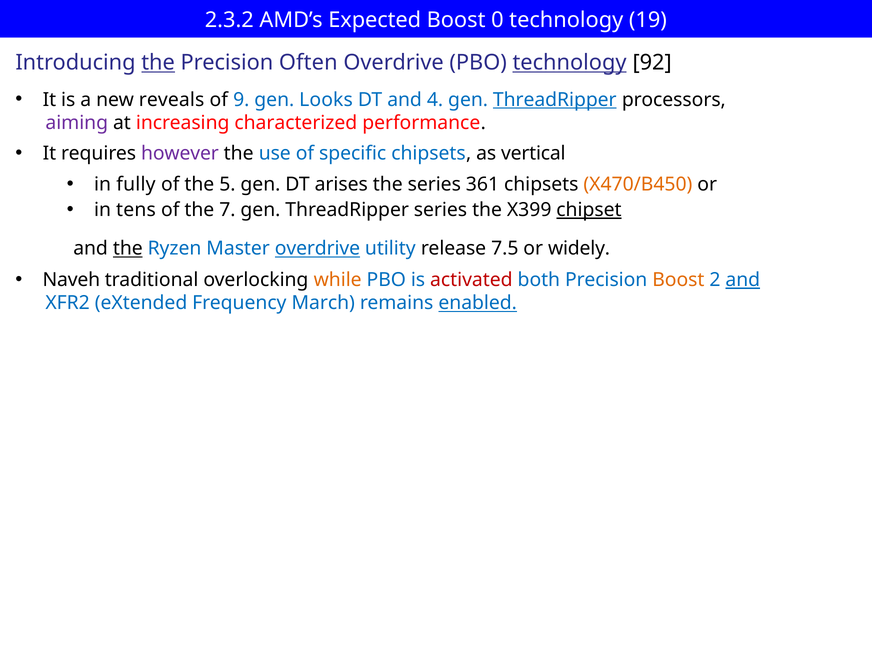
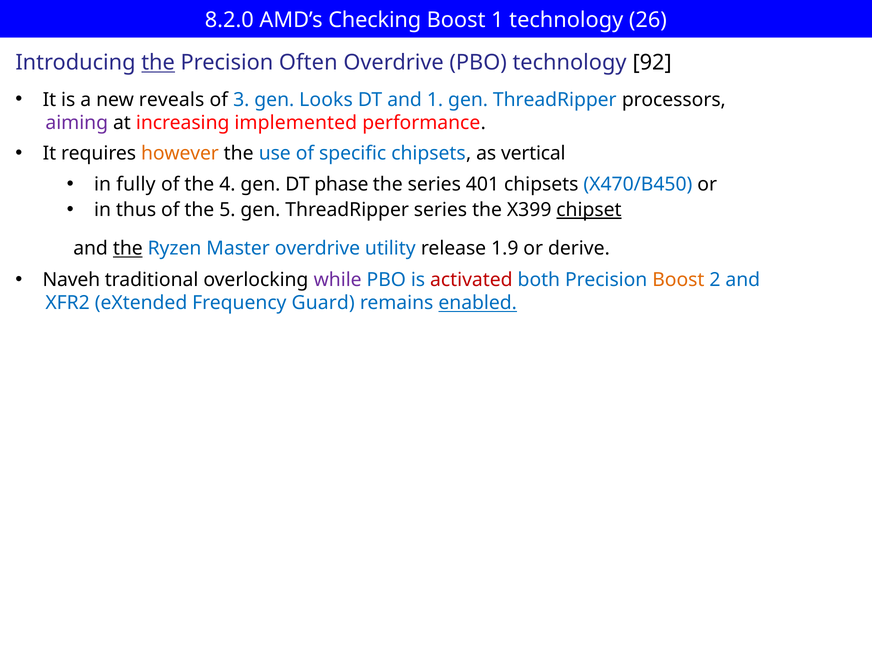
2.3.2: 2.3.2 -> 8.2.0
Expected: Expected -> Checking
Boost 0: 0 -> 1
19: 19 -> 26
technology at (570, 63) underline: present -> none
9: 9 -> 3
and 4: 4 -> 1
ThreadRipper at (555, 100) underline: present -> none
characterized: characterized -> implemented
however colour: purple -> orange
5: 5 -> 4
arises: arises -> phase
361: 361 -> 401
X470/B450 colour: orange -> blue
tens: tens -> thus
7: 7 -> 5
overdrive at (317, 249) underline: present -> none
7.5: 7.5 -> 1.9
widely: widely -> derive
while colour: orange -> purple
and at (743, 280) underline: present -> none
March: March -> Guard
